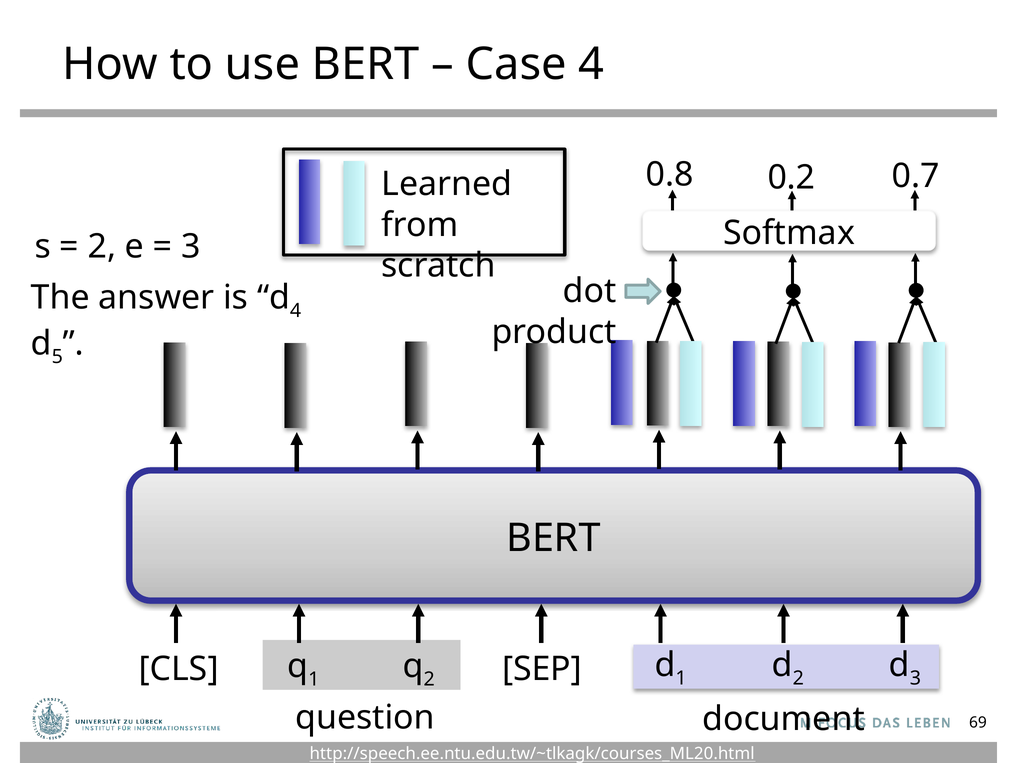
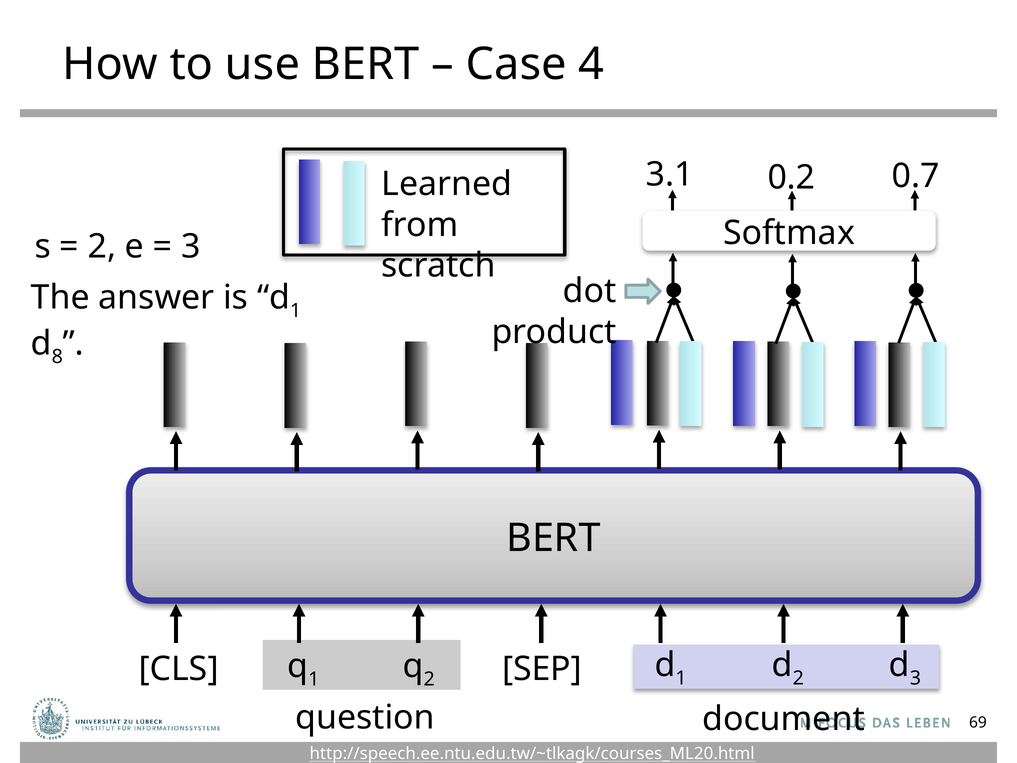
0.8: 0.8 -> 3.1
4 at (296, 311): 4 -> 1
5: 5 -> 8
